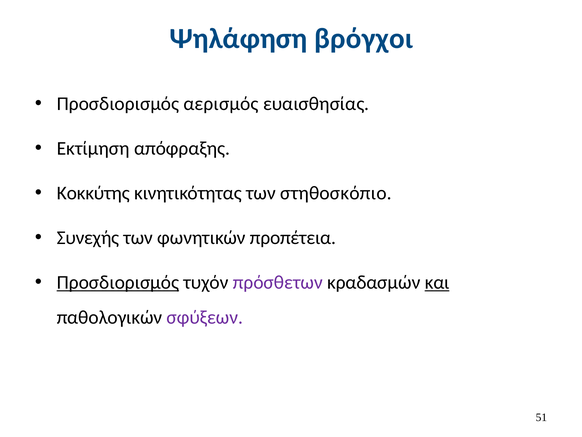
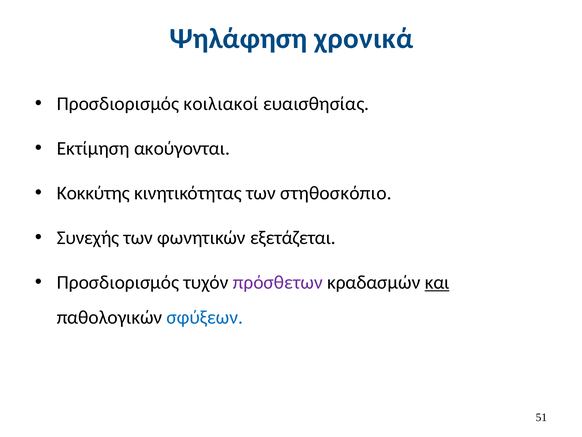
βρόγχοι: βρόγχοι -> χρονικά
αερισμός: αερισμός -> κοιλιακοί
απόφραξης: απόφραξης -> ακούγονται
προπέτεια: προπέτεια -> εξετάζεται
Προσδιορισμός at (118, 282) underline: present -> none
σφύξεων colour: purple -> blue
